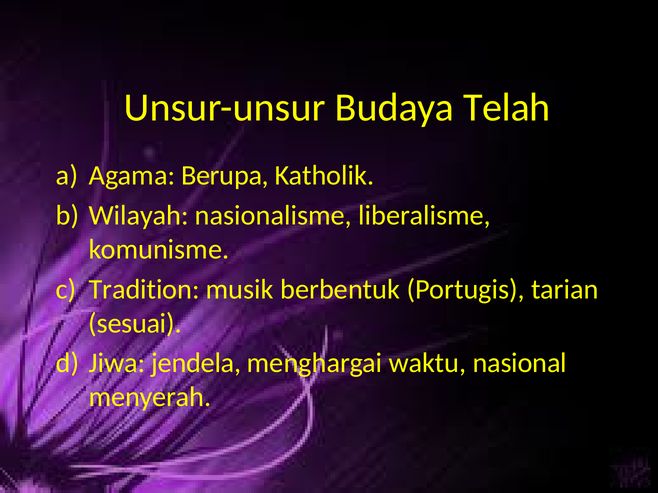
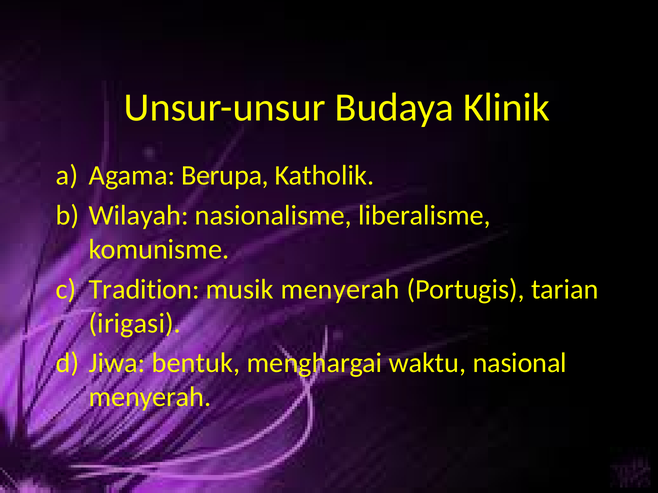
Telah: Telah -> Klinik
musik berbentuk: berbentuk -> menyerah
sesuai: sesuai -> irigasi
jendela: jendela -> bentuk
